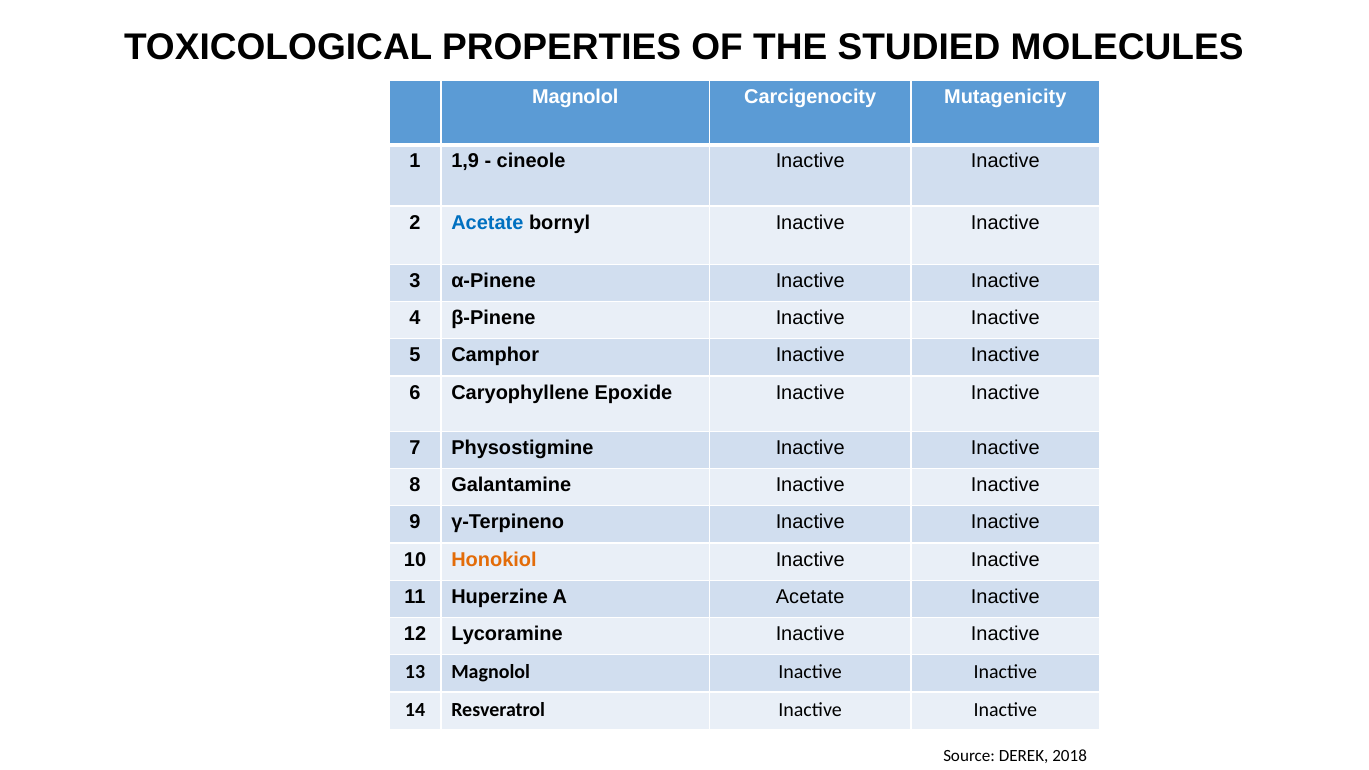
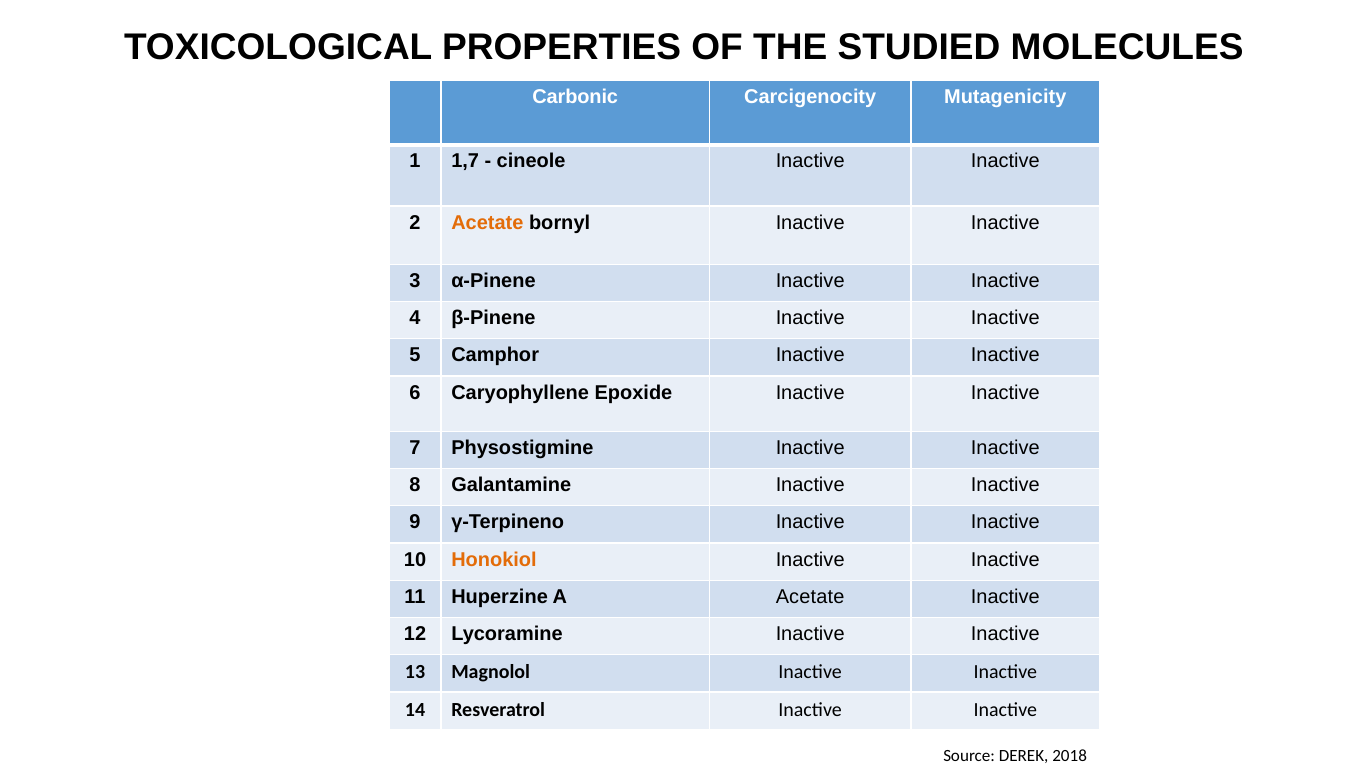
Magnolol at (575, 97): Magnolol -> Carbonic
1,9: 1,9 -> 1,7
Acetate at (487, 223) colour: blue -> orange
